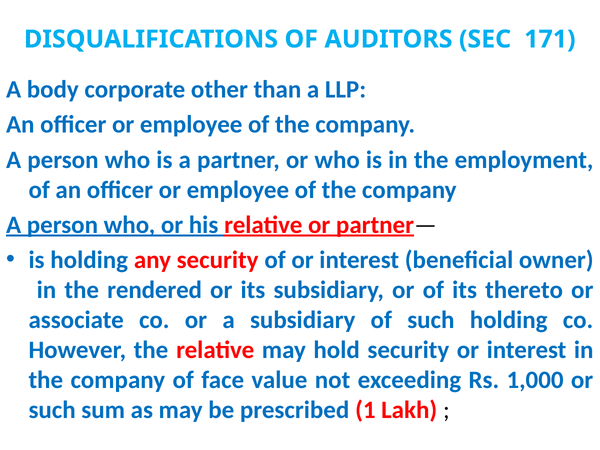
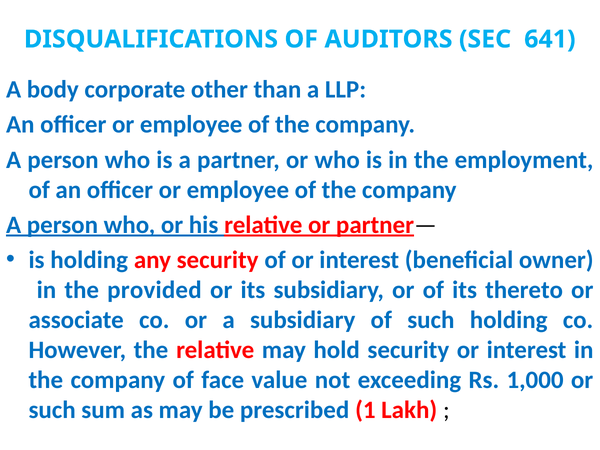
171: 171 -> 641
rendered: rendered -> provided
